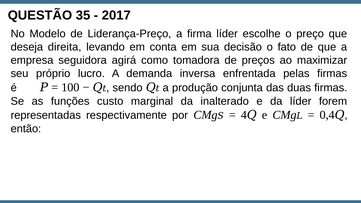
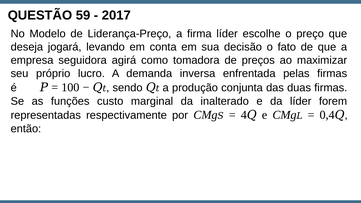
35: 35 -> 59
direita: direita -> jogará
